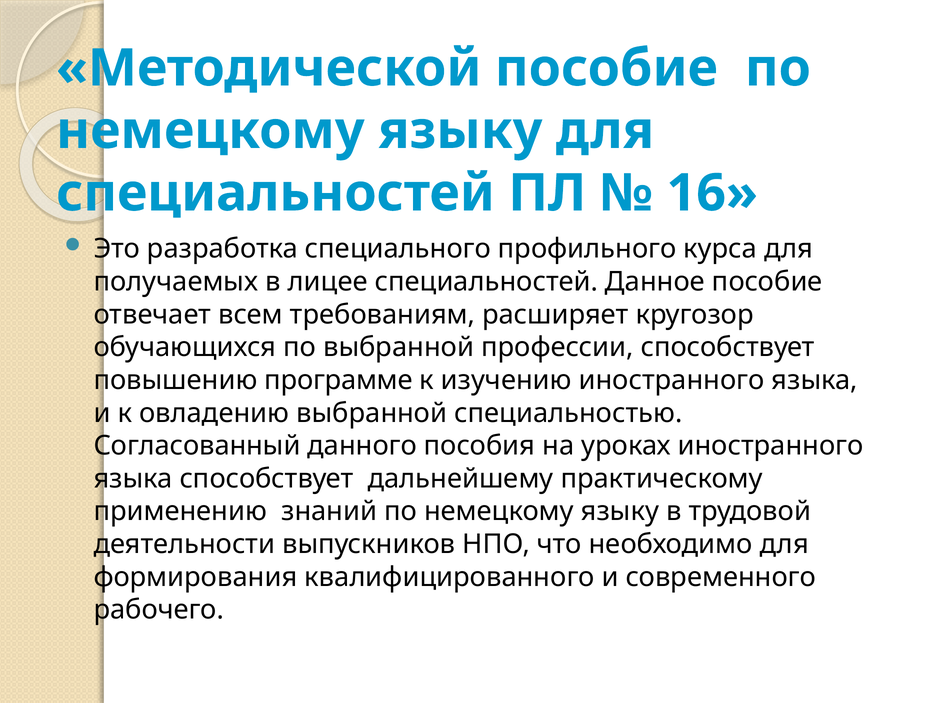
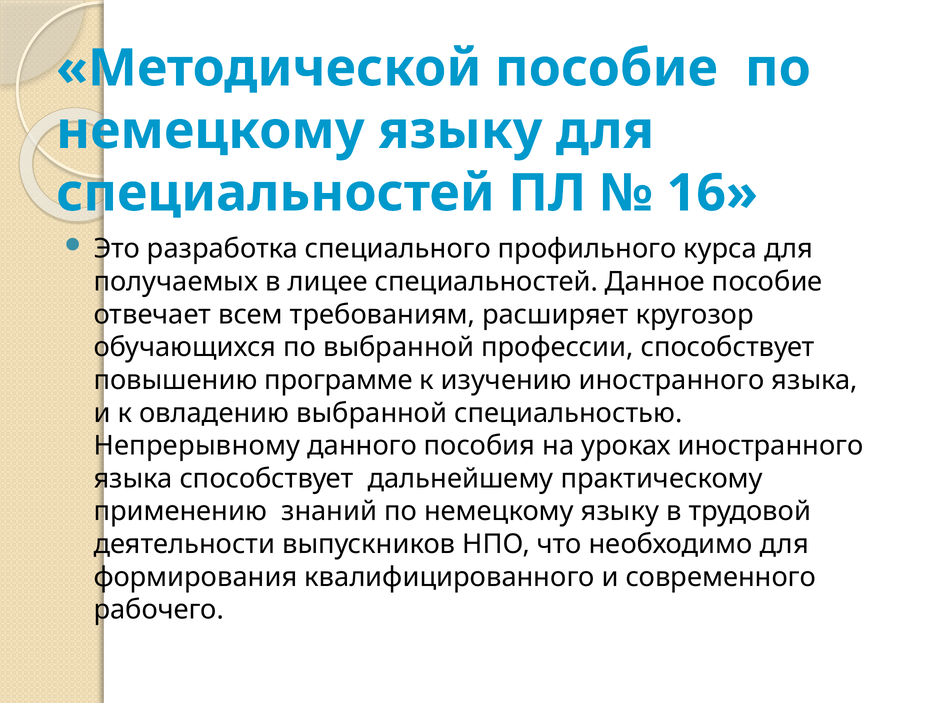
Согласованный: Согласованный -> Непрерывному
